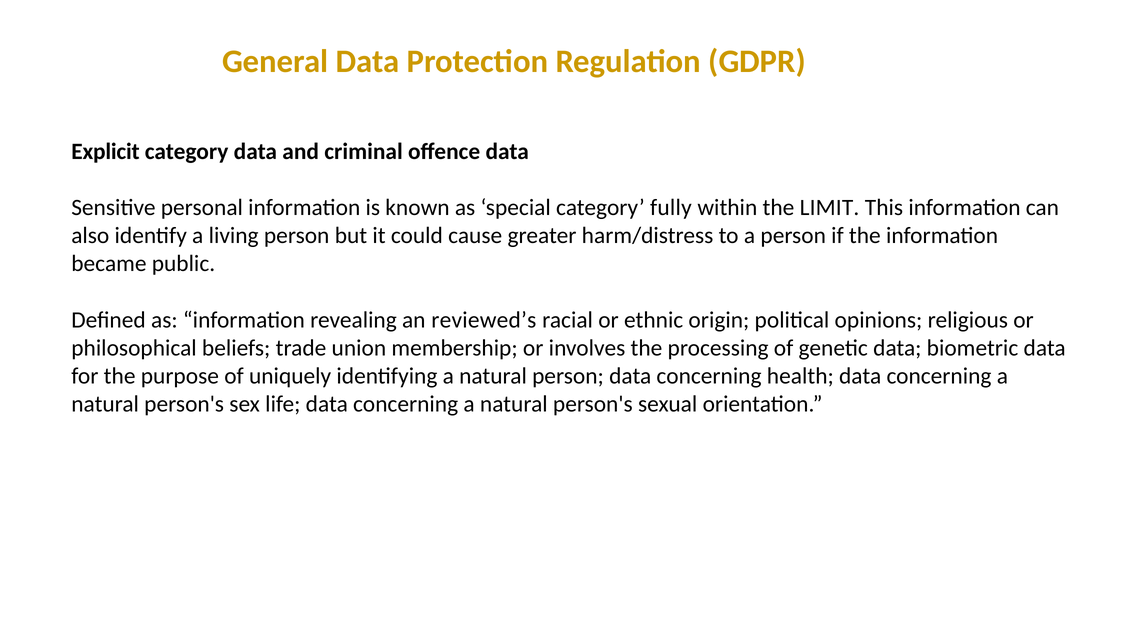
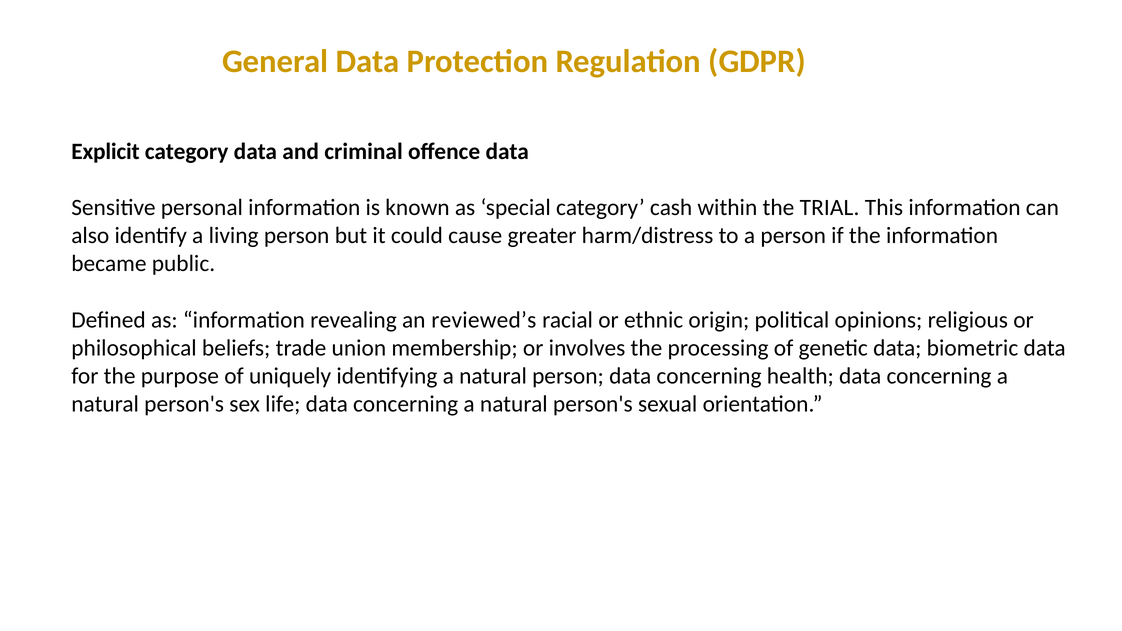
fully: fully -> cash
LIMIT: LIMIT -> TRIAL
